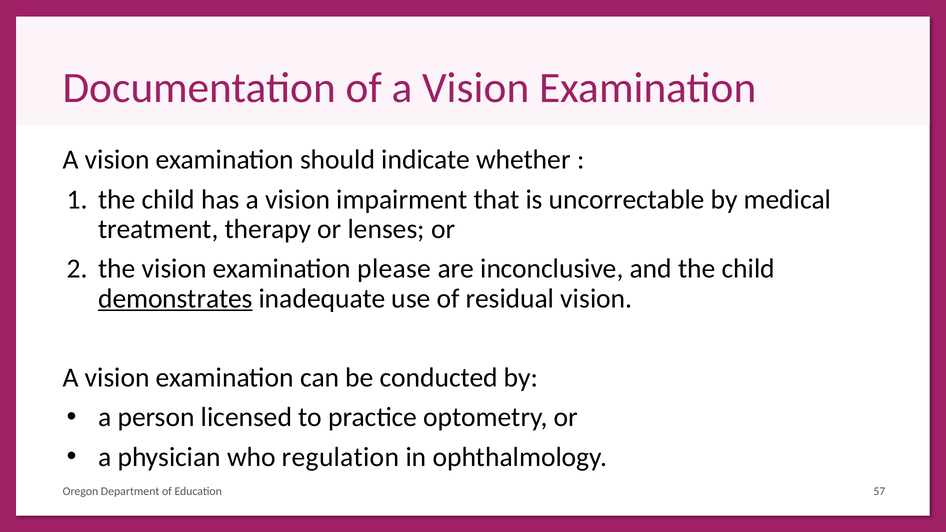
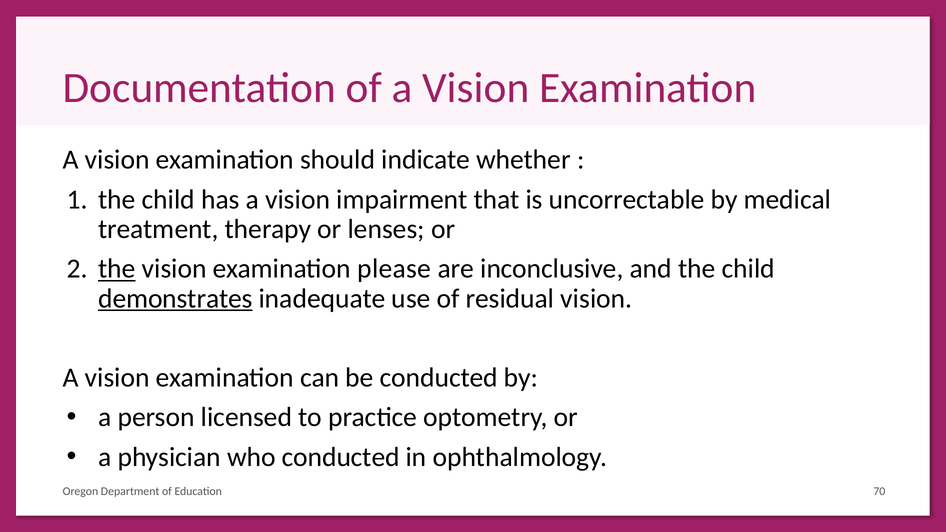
the at (117, 269) underline: none -> present
who regulation: regulation -> conducted
57: 57 -> 70
